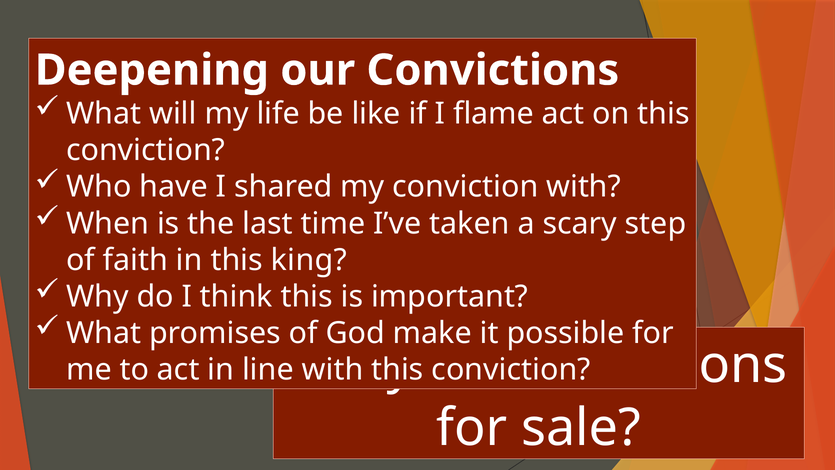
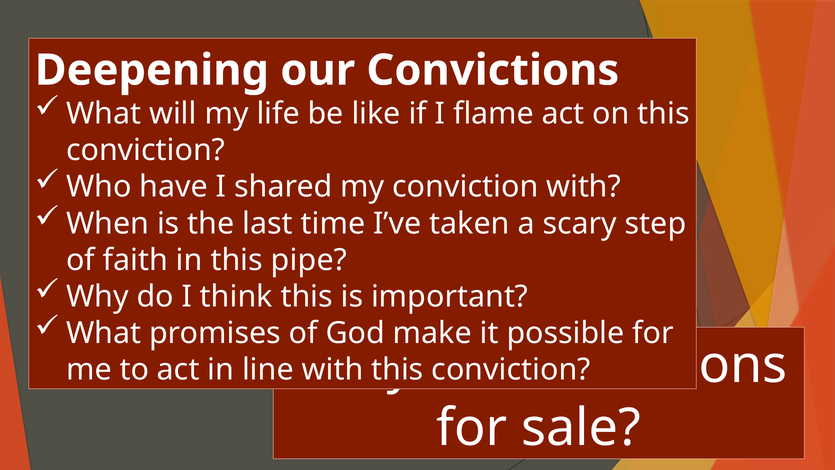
king: king -> pipe
